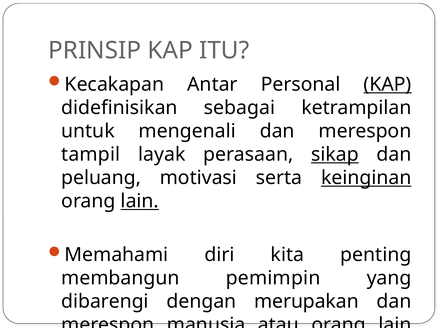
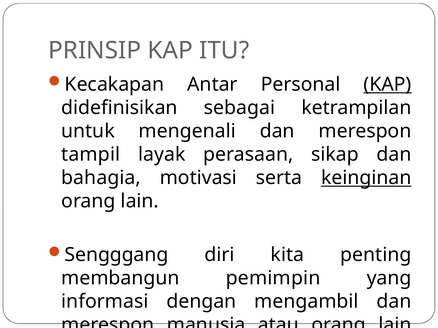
sikap underline: present -> none
peluang: peluang -> bahagia
lain at (140, 201) underline: present -> none
Memahami: Memahami -> Sengggang
dibarengi: dibarengi -> informasi
dengan merupakan: merupakan -> mengambil
